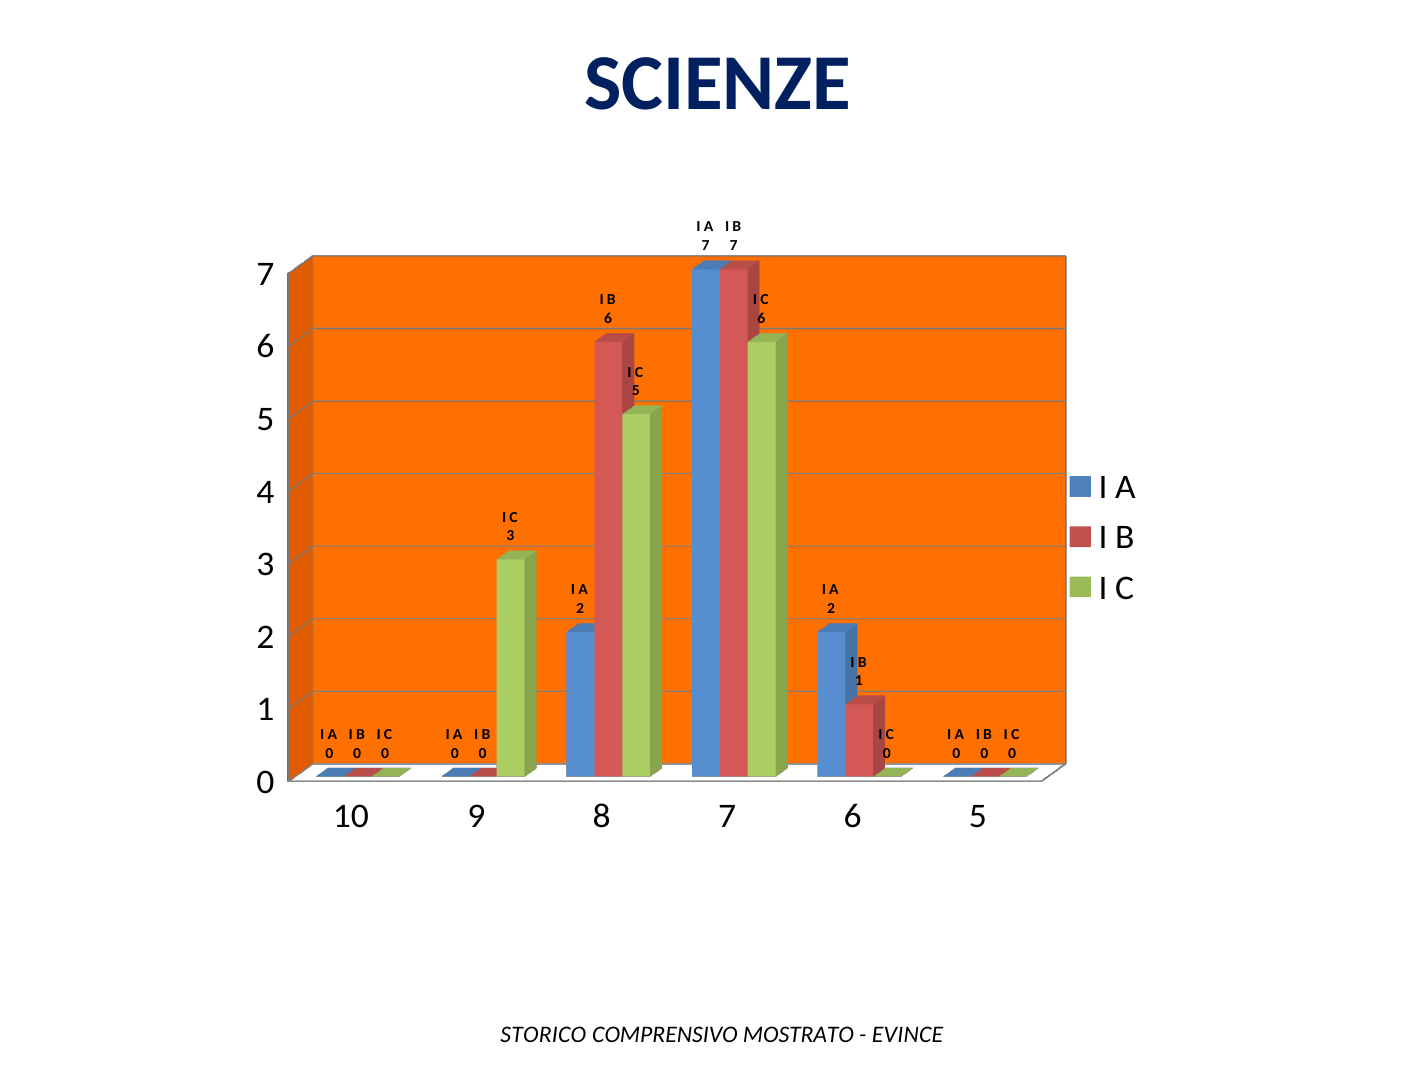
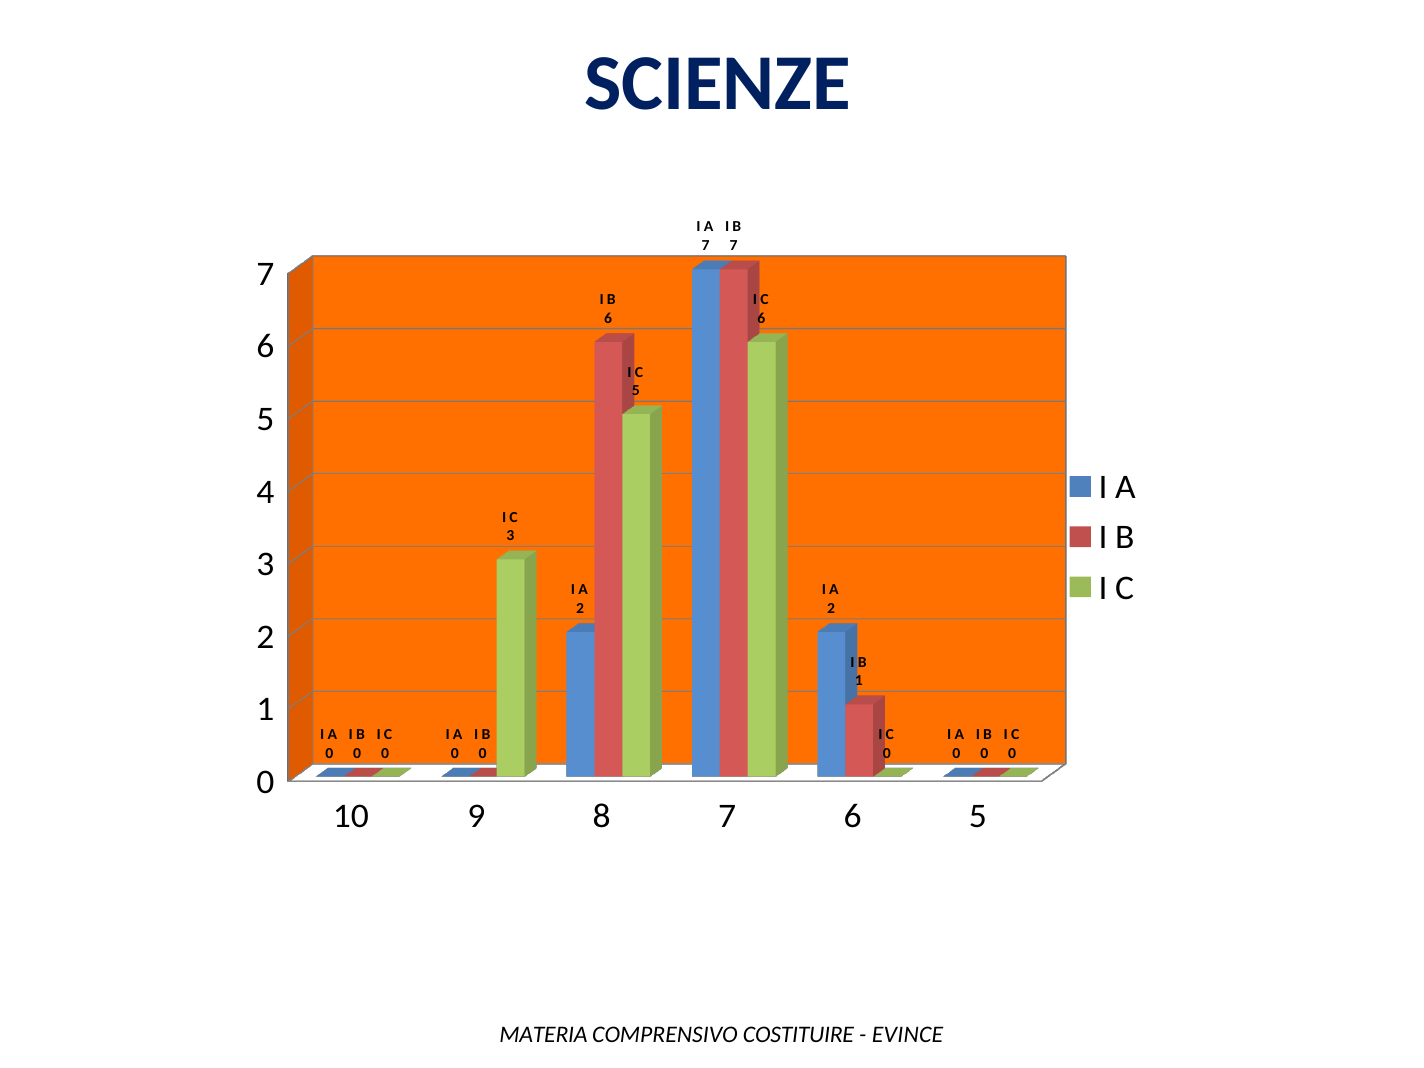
STORICO: STORICO -> MATERIA
MOSTRATO: MOSTRATO -> COSTITUIRE
